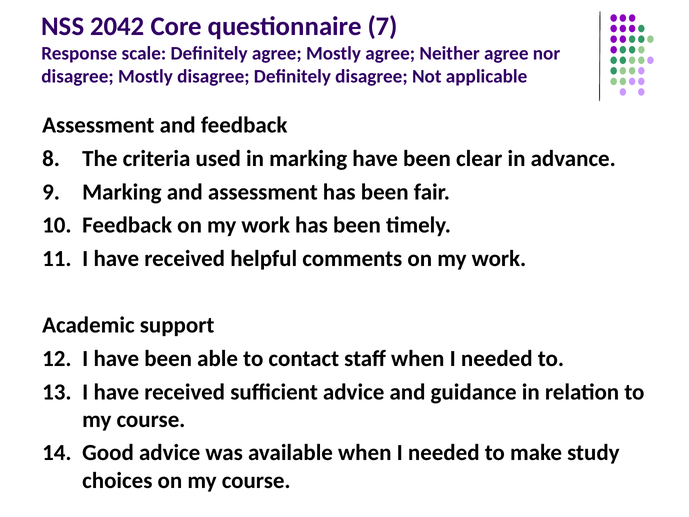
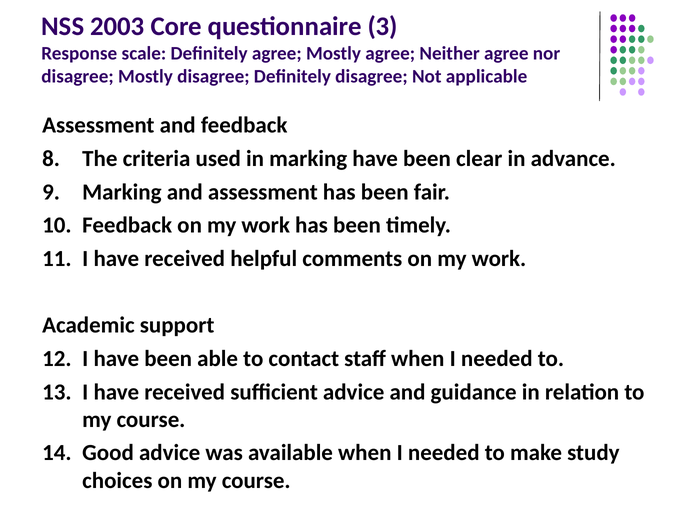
2042: 2042 -> 2003
7: 7 -> 3
